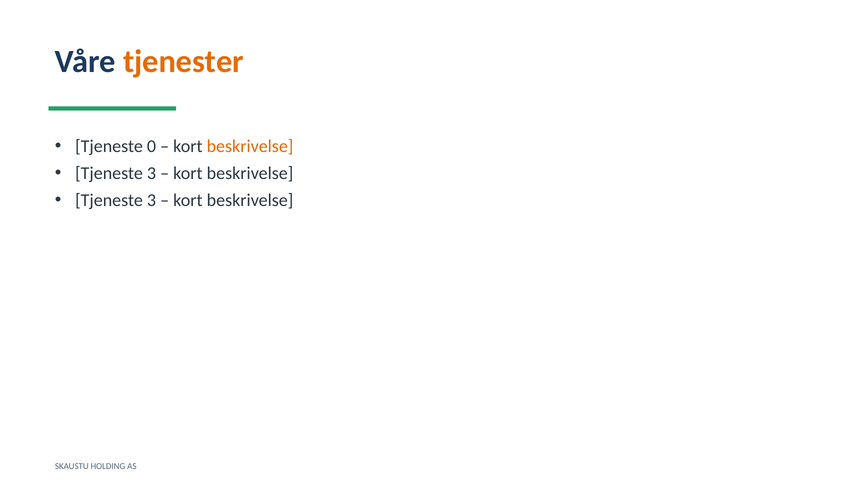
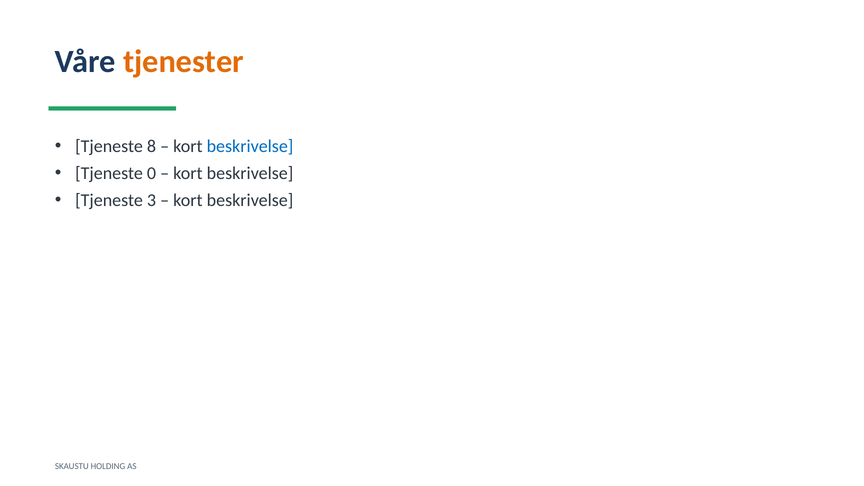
0: 0 -> 8
beskrivelse at (250, 146) colour: orange -> blue
3 at (151, 173): 3 -> 0
